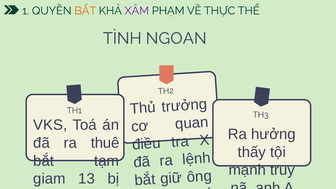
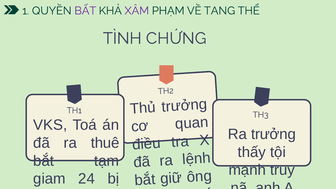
BẤT colour: orange -> purple
THỰC: THỰC -> TANG
TÌNH NGOAN: NGOAN -> CHỨNG
Ra hưởng: hưởng -> trưởng
13: 13 -> 24
